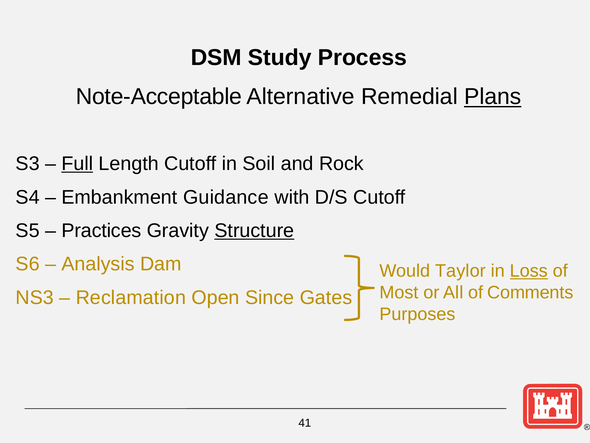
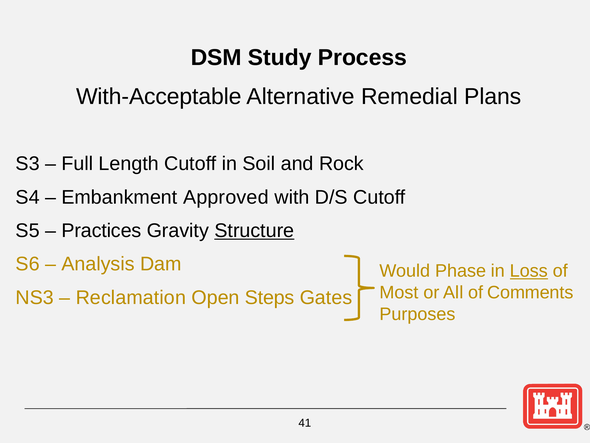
Note-Acceptable: Note-Acceptable -> With-Acceptable
Plans underline: present -> none
Full underline: present -> none
Guidance: Guidance -> Approved
Taylor: Taylor -> Phase
Since: Since -> Steps
